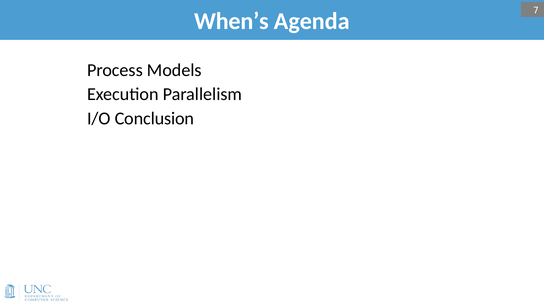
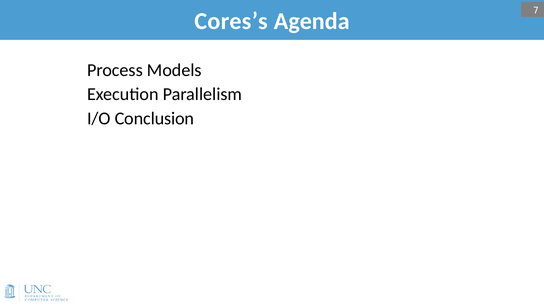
When’s: When’s -> Cores’s
